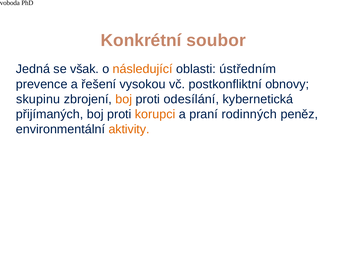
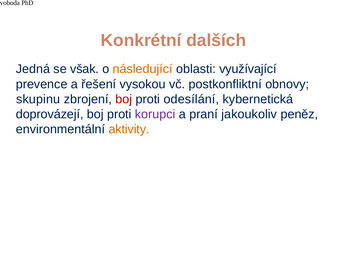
soubor: soubor -> dalších
ústředním: ústředním -> využívající
boj at (124, 99) colour: orange -> red
přijímaných: přijímaných -> doprovázejí
korupci colour: orange -> purple
rodinných: rodinných -> jakoukoliv
